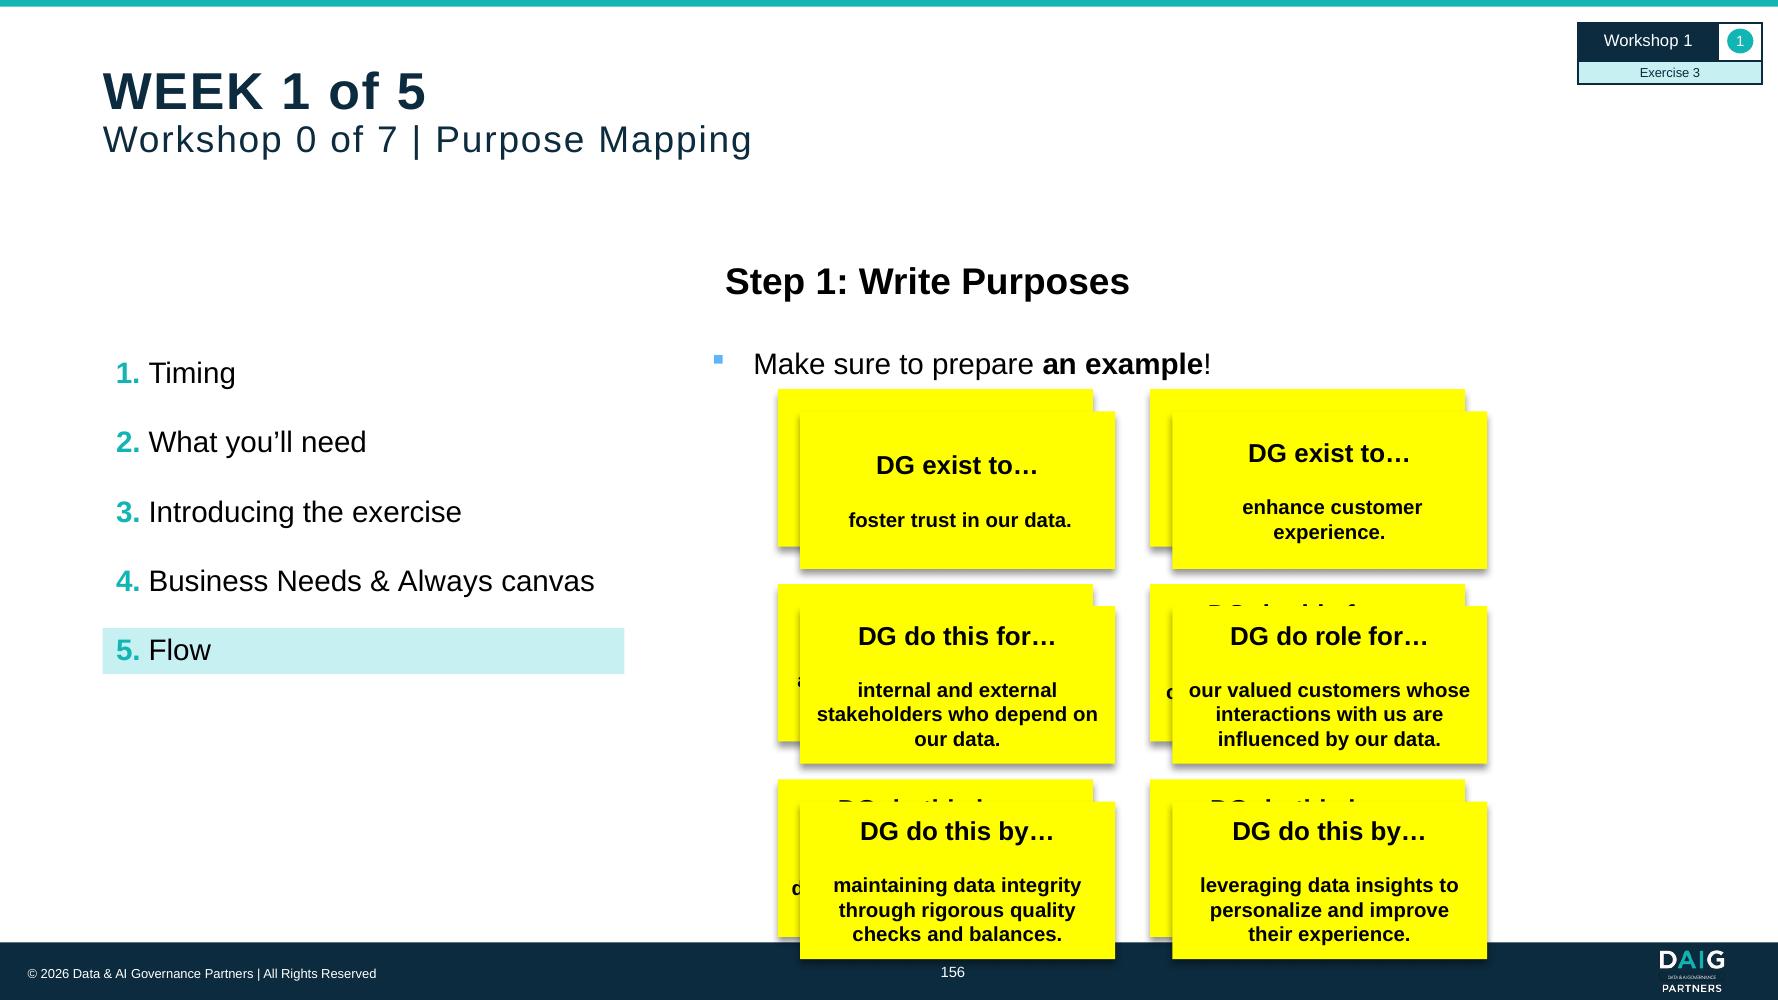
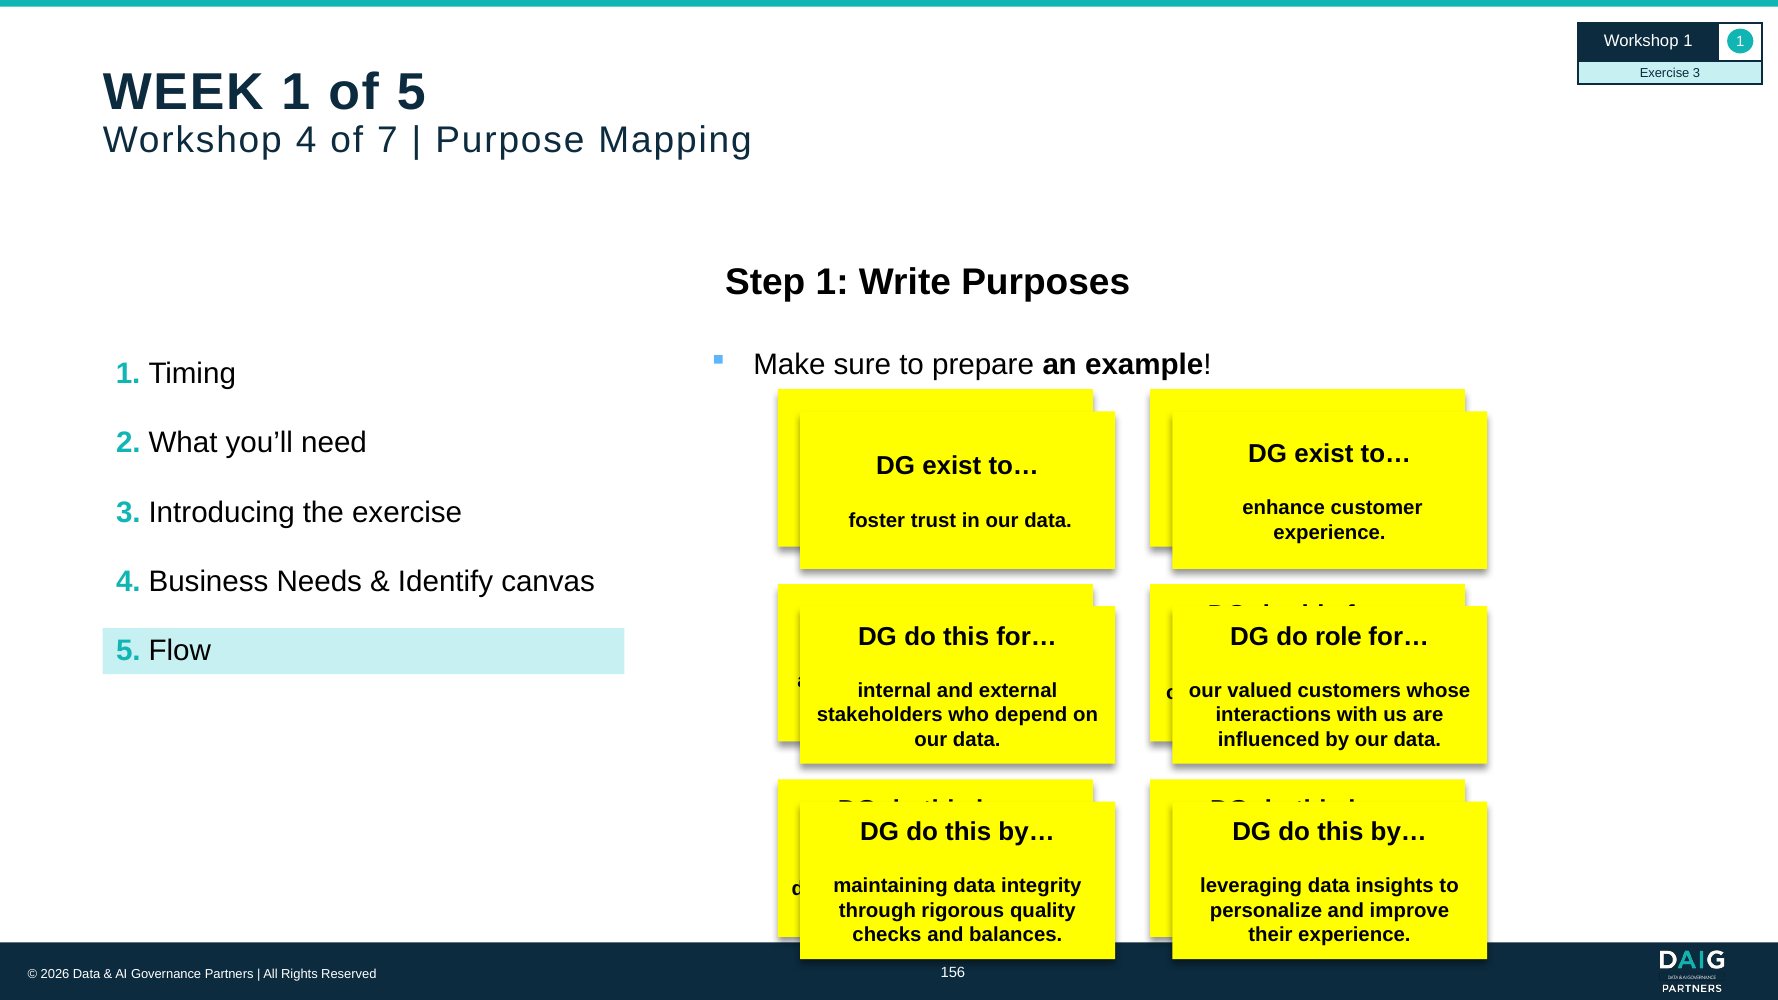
Workshop 0: 0 -> 4
Always: Always -> Identify
